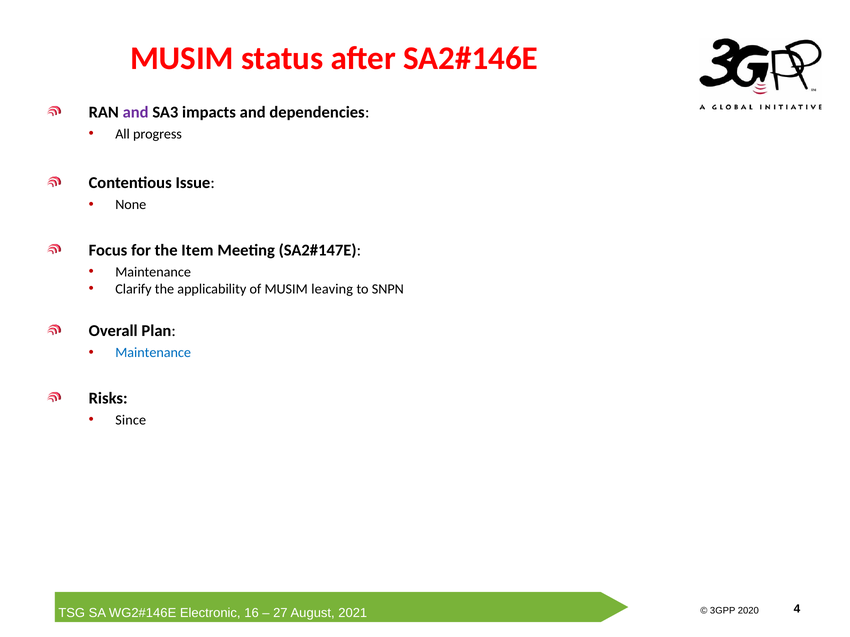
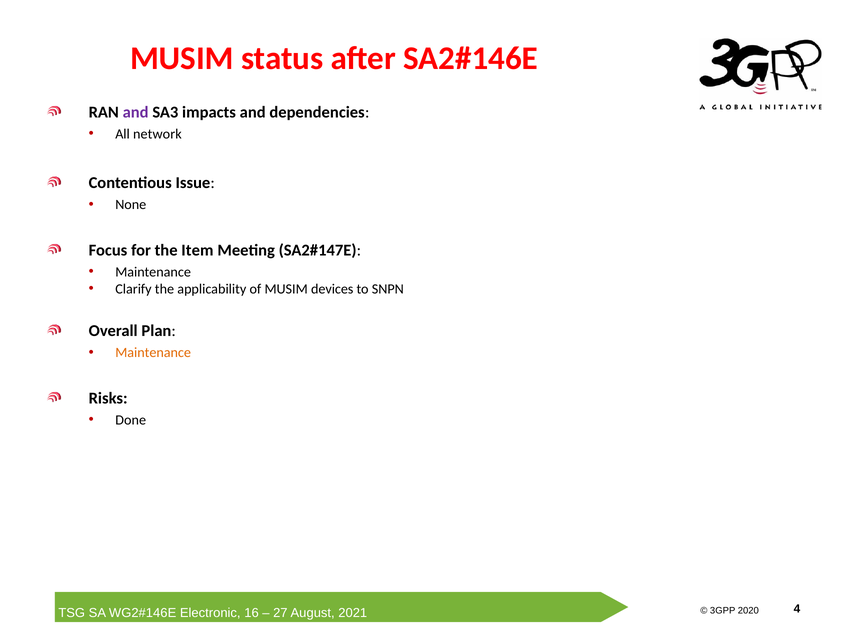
progress: progress -> network
leaving: leaving -> devices
Maintenance at (153, 353) colour: blue -> orange
Since: Since -> Done
